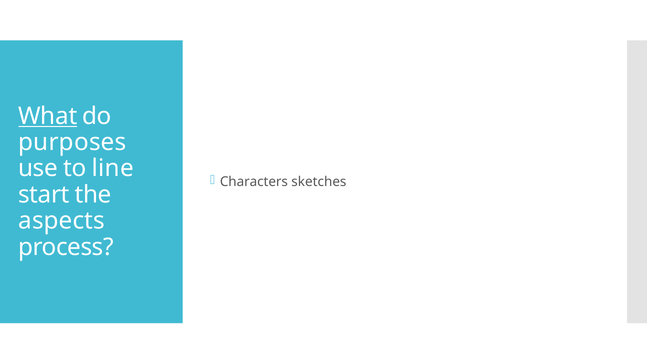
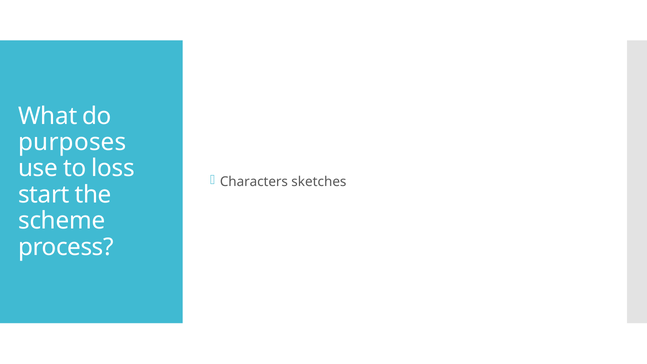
What underline: present -> none
line: line -> loss
aspects: aspects -> scheme
